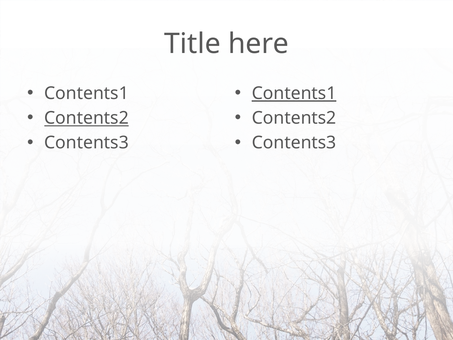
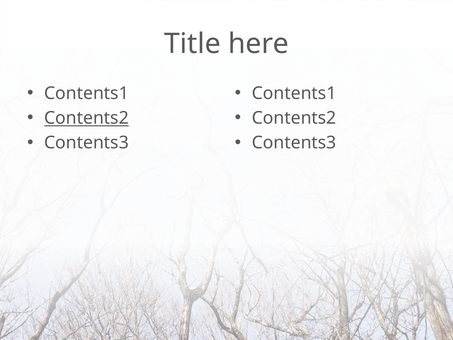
Contents1 at (294, 93) underline: present -> none
